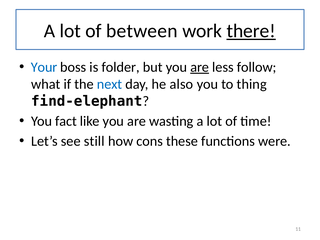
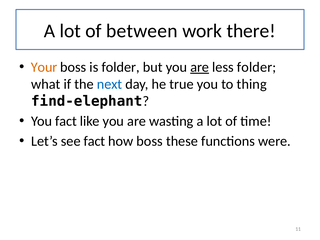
there underline: present -> none
Your colour: blue -> orange
less follow: follow -> folder
also: also -> true
see still: still -> fact
how cons: cons -> boss
